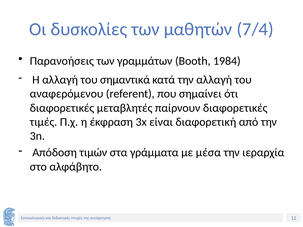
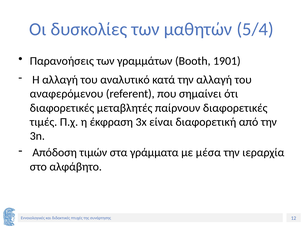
7/4: 7/4 -> 5/4
1984: 1984 -> 1901
σημαντικά: σημαντικά -> αναλυτικό
